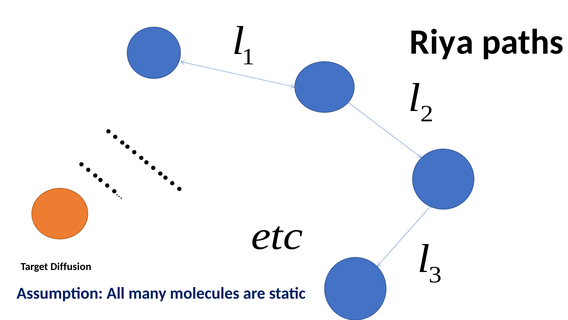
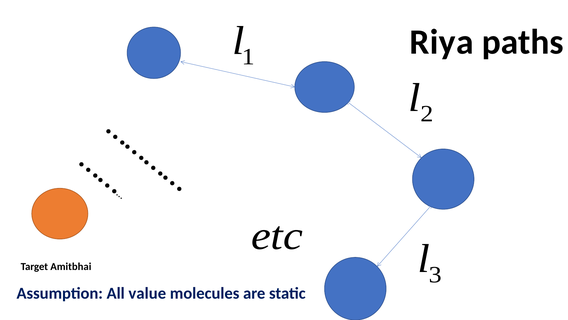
Diffusion: Diffusion -> Amitbhai
many: many -> value
